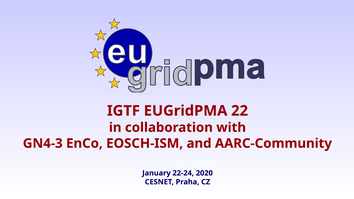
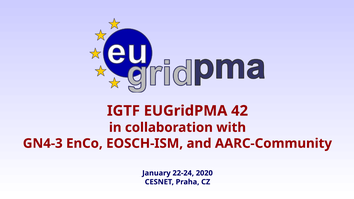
22: 22 -> 42
